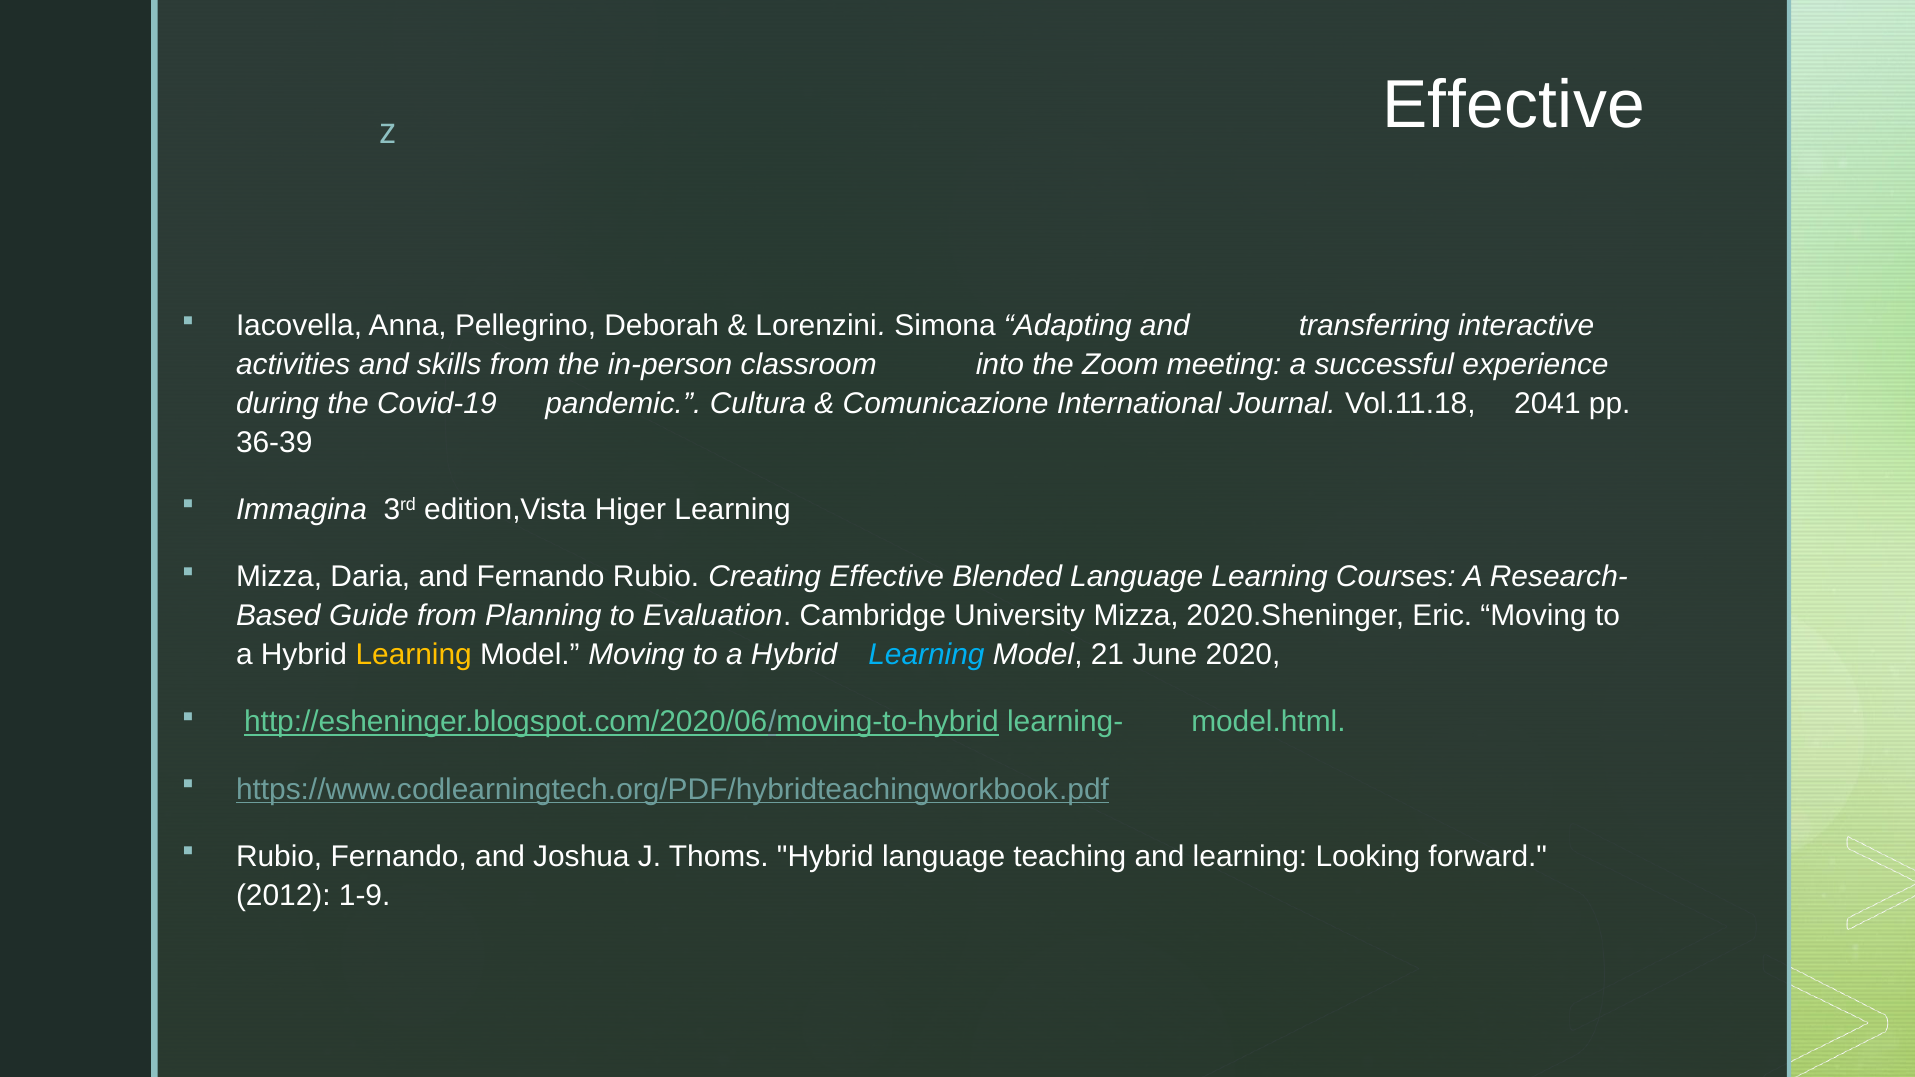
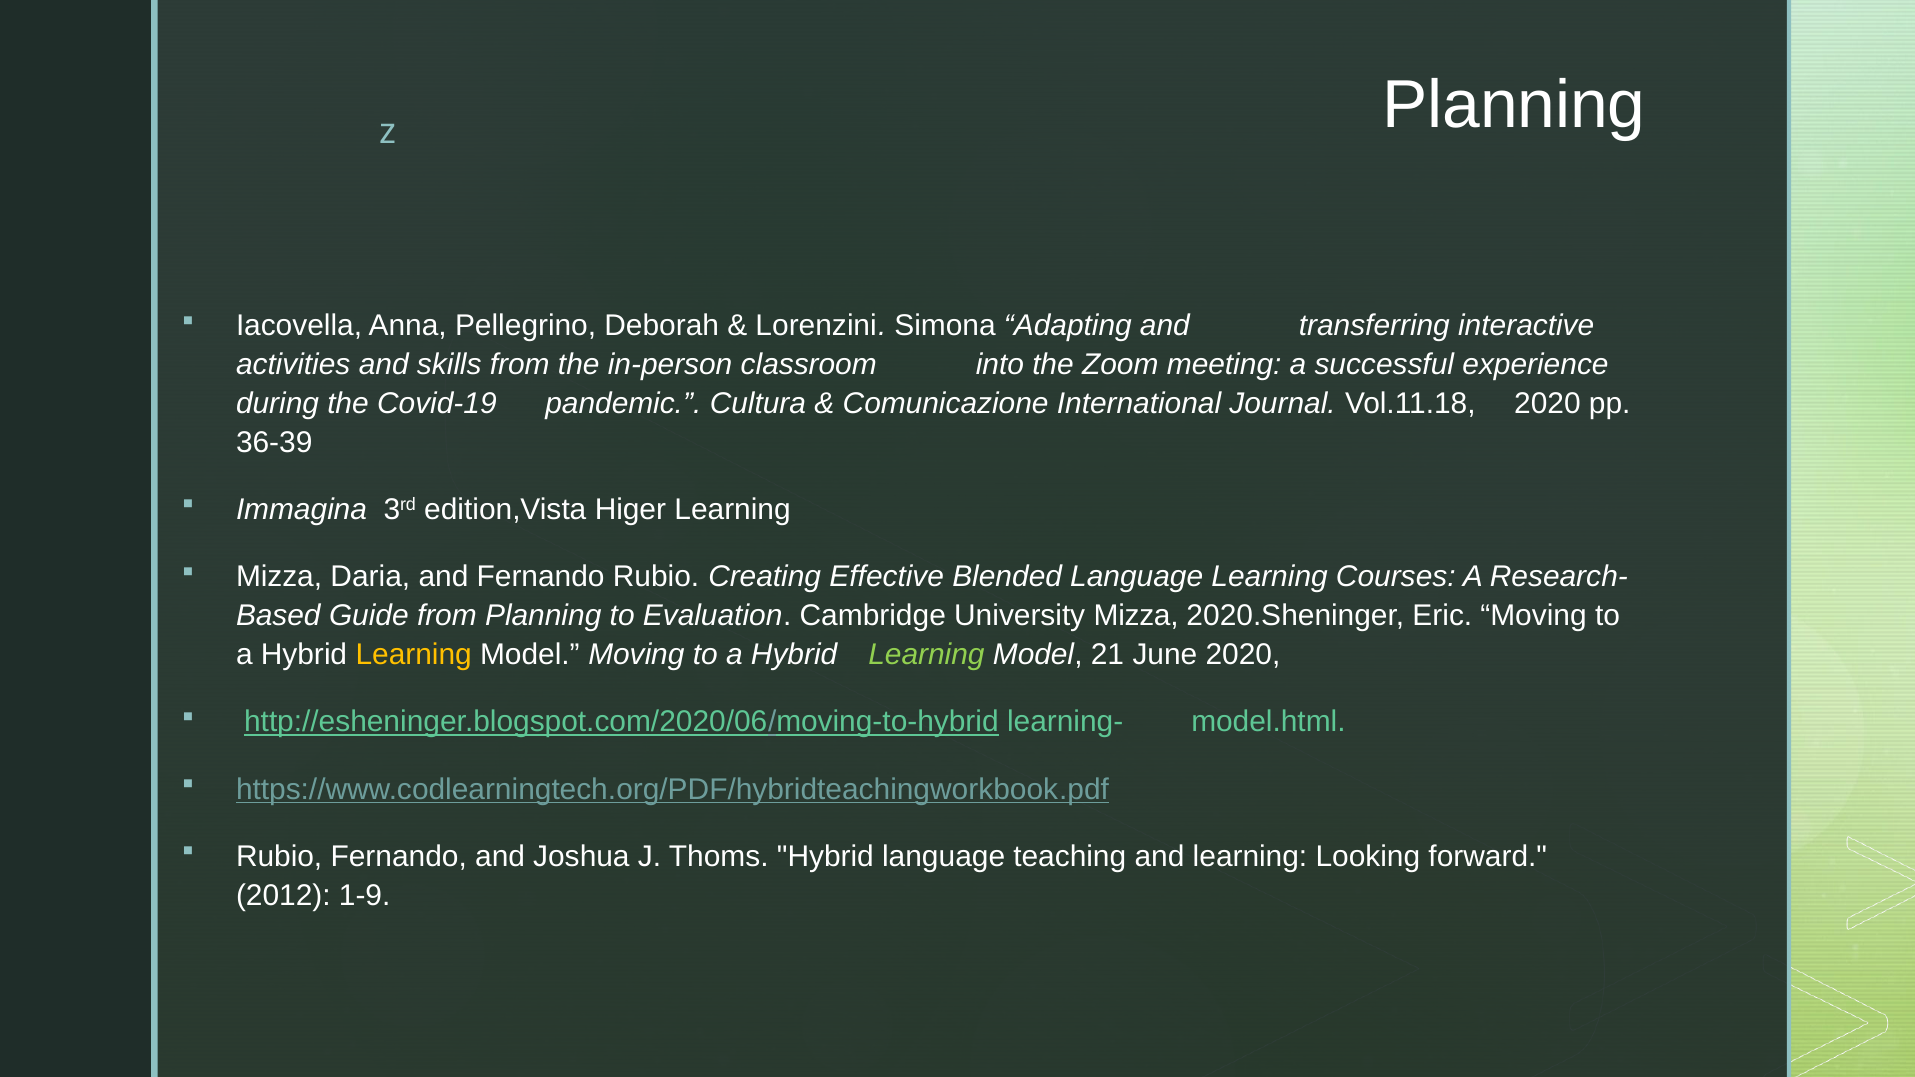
Effective at (1514, 105): Effective -> Planning
Vol.11.18 2041: 2041 -> 2020
Learning at (926, 655) colour: light blue -> light green
